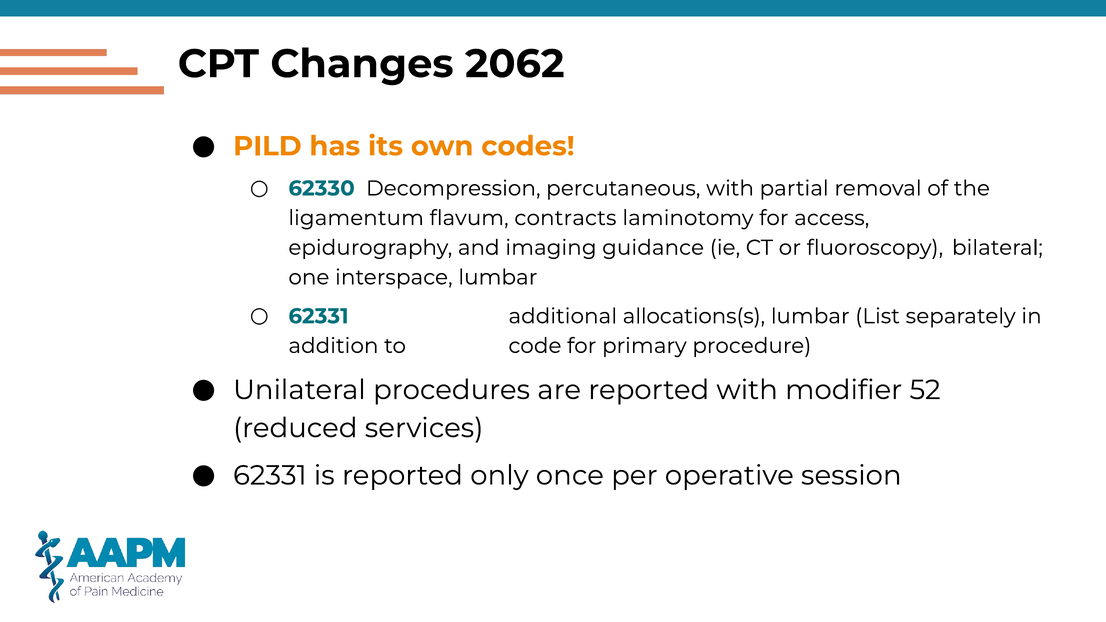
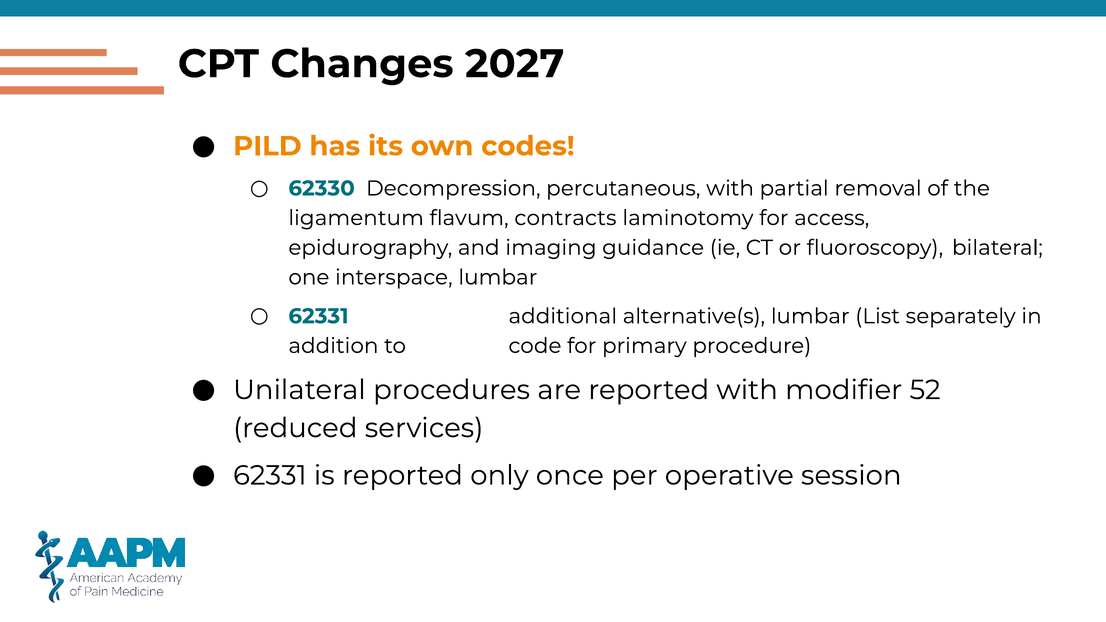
2062: 2062 -> 2027
allocations(s: allocations(s -> alternative(s
